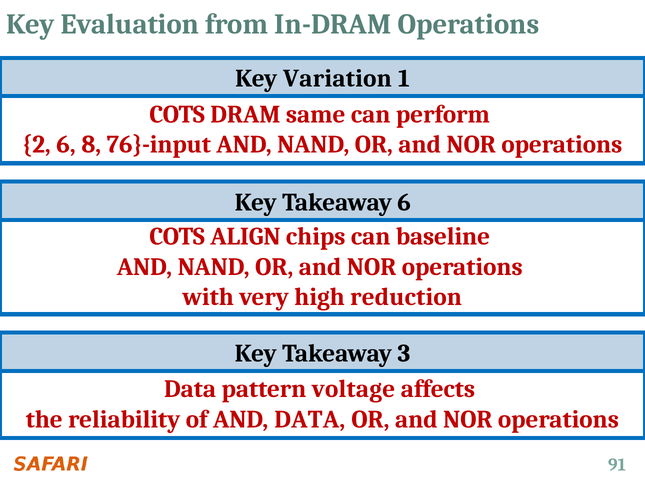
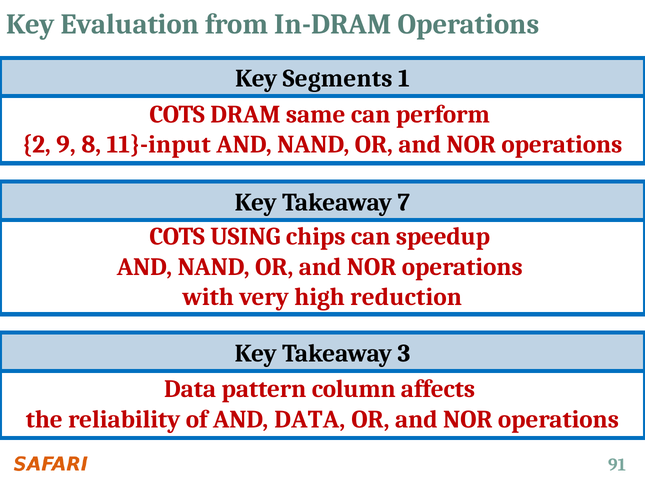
Variation: Variation -> Segments
2 6: 6 -> 9
76}-input: 76}-input -> 11}-input
Takeaway 6: 6 -> 7
ALIGN: ALIGN -> USING
baseline: baseline -> speedup
voltage: voltage -> column
